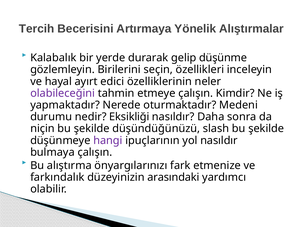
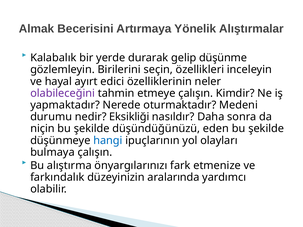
Tercih: Tercih -> Almak
slash: slash -> eden
hangi colour: purple -> blue
yol nasıldır: nasıldır -> olayları
arasındaki: arasındaki -> aralarında
